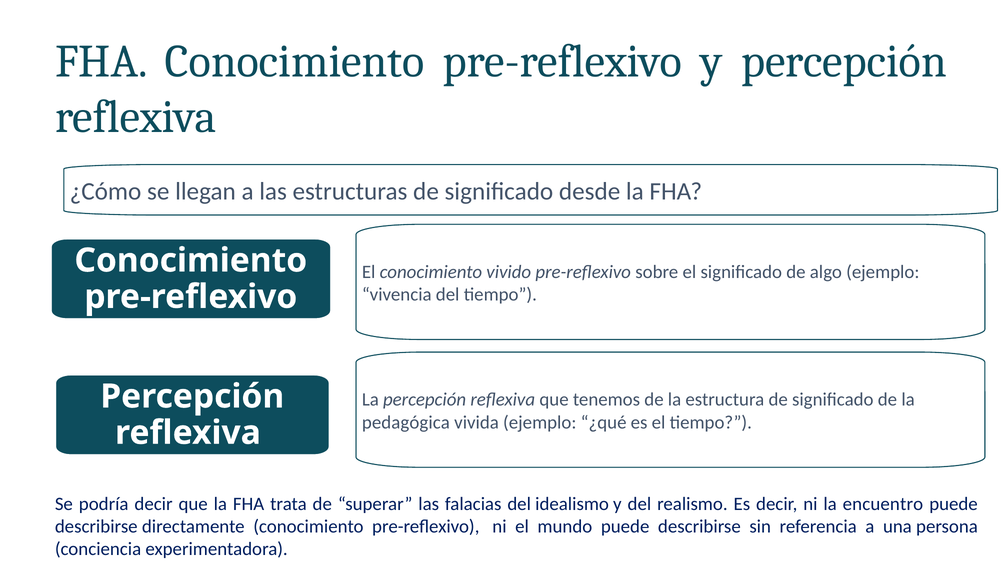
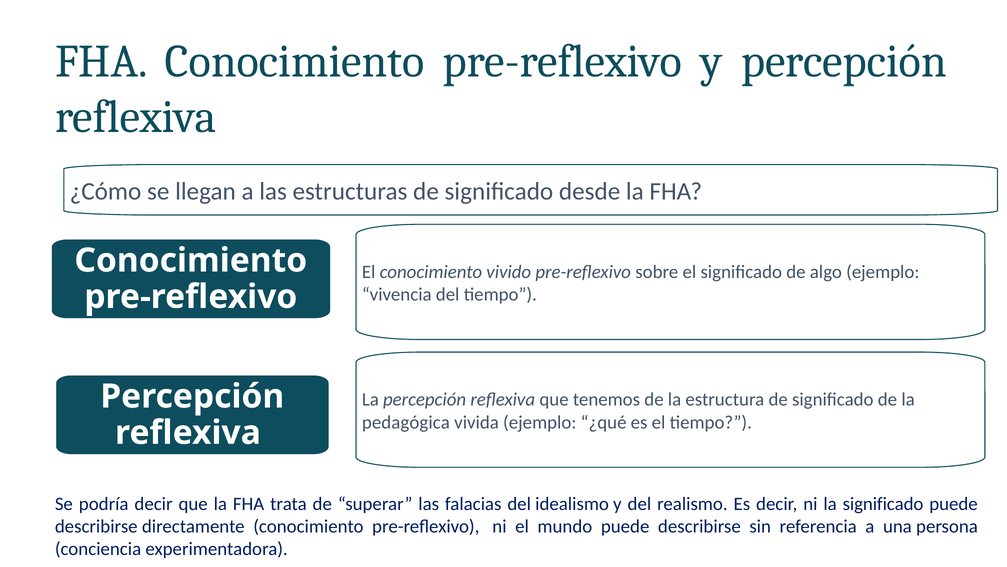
la encuentro: encuentro -> significado
